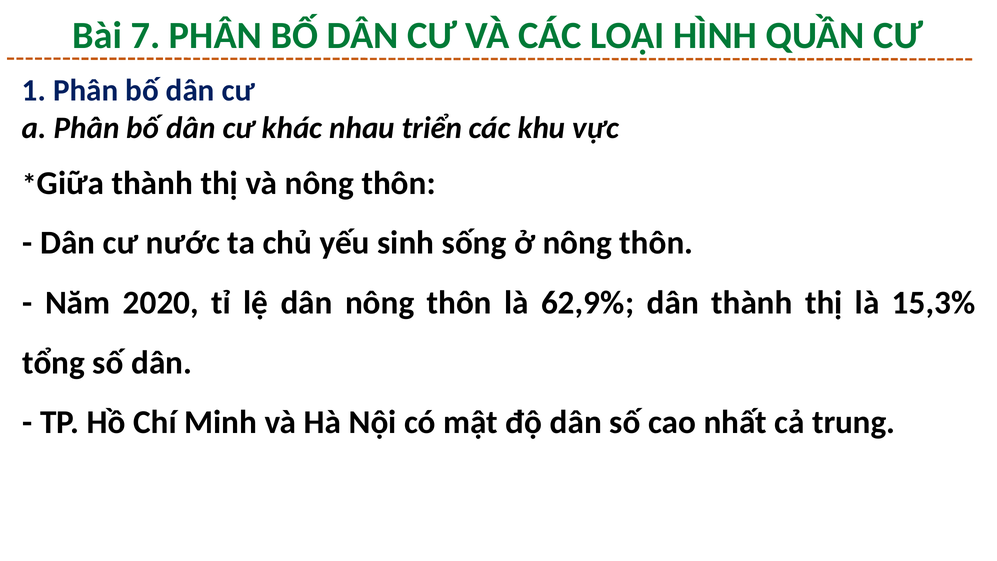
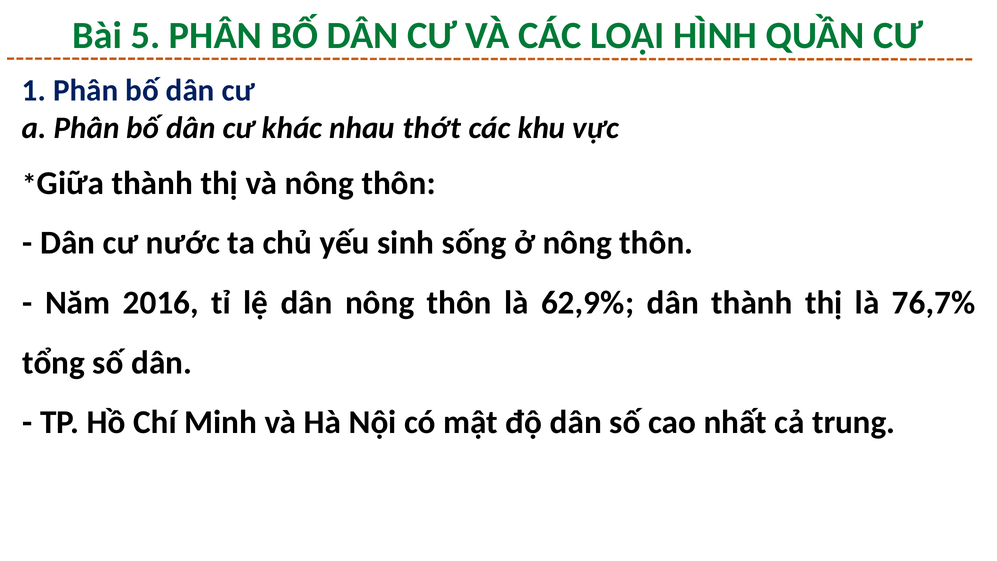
7: 7 -> 5
triển: triển -> thớt
2020: 2020 -> 2016
15,3%: 15,3% -> 76,7%
